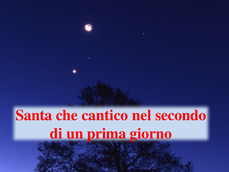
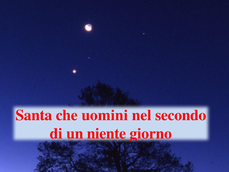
cantico: cantico -> uomini
prima: prima -> niente
